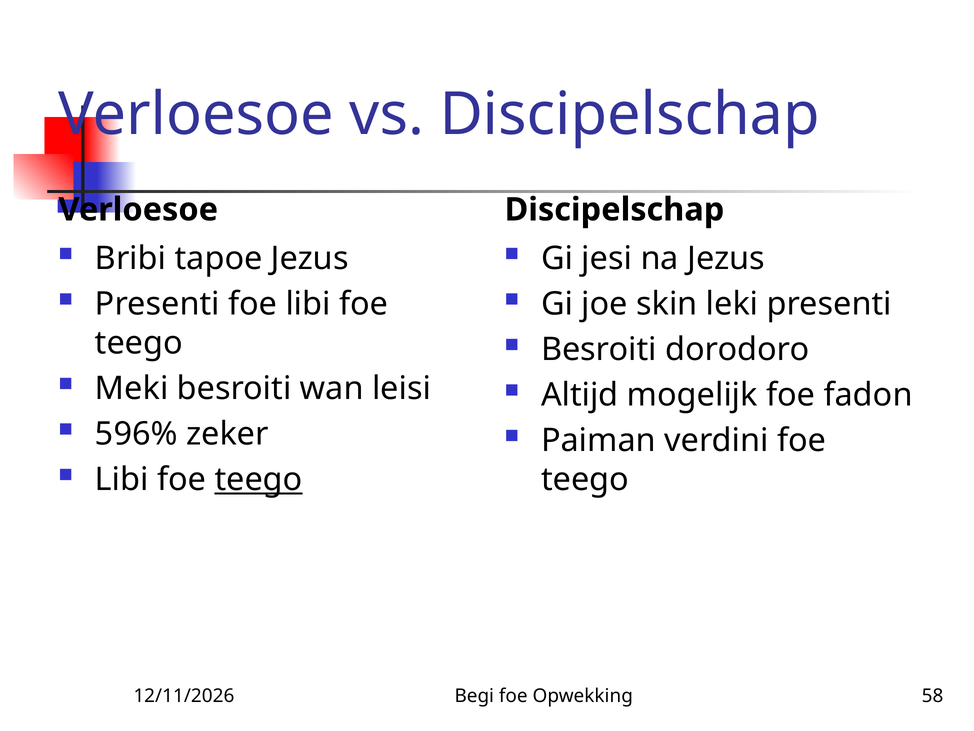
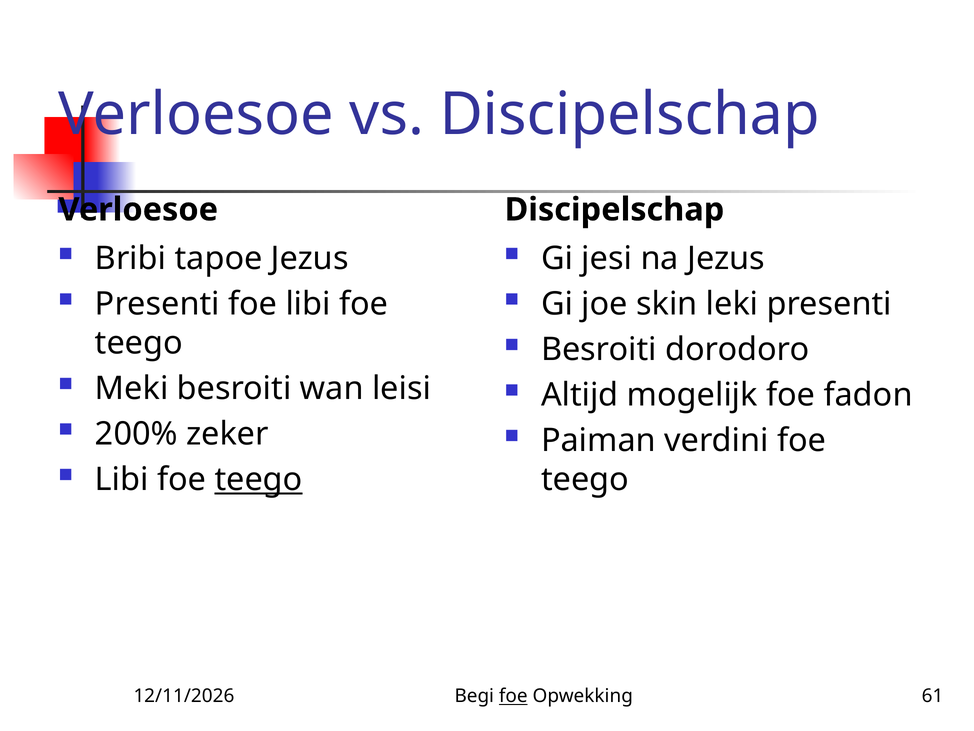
596%: 596% -> 200%
foe at (513, 696) underline: none -> present
58: 58 -> 61
